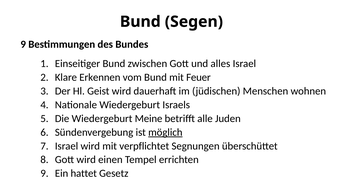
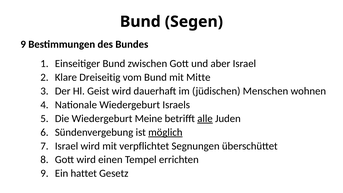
alles: alles -> aber
Erkennen: Erkennen -> Dreiseitig
Feuer: Feuer -> Mitte
alle underline: none -> present
